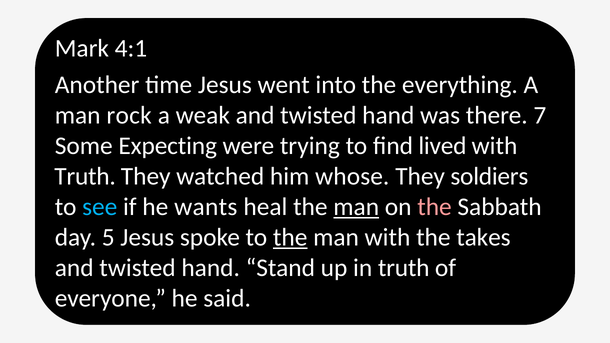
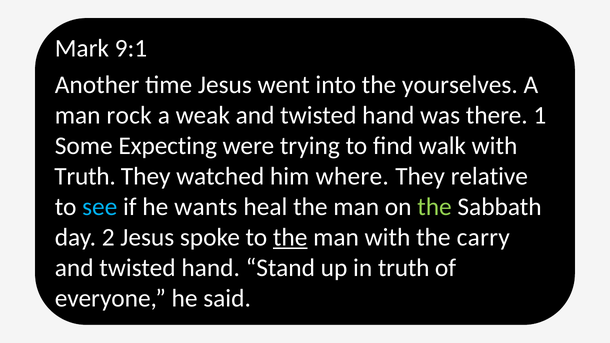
4:1: 4:1 -> 9:1
everything: everything -> yourselves
7: 7 -> 1
lived: lived -> walk
whose: whose -> where
soldiers: soldiers -> relative
man at (356, 207) underline: present -> none
the at (434, 207) colour: pink -> light green
5: 5 -> 2
takes: takes -> carry
